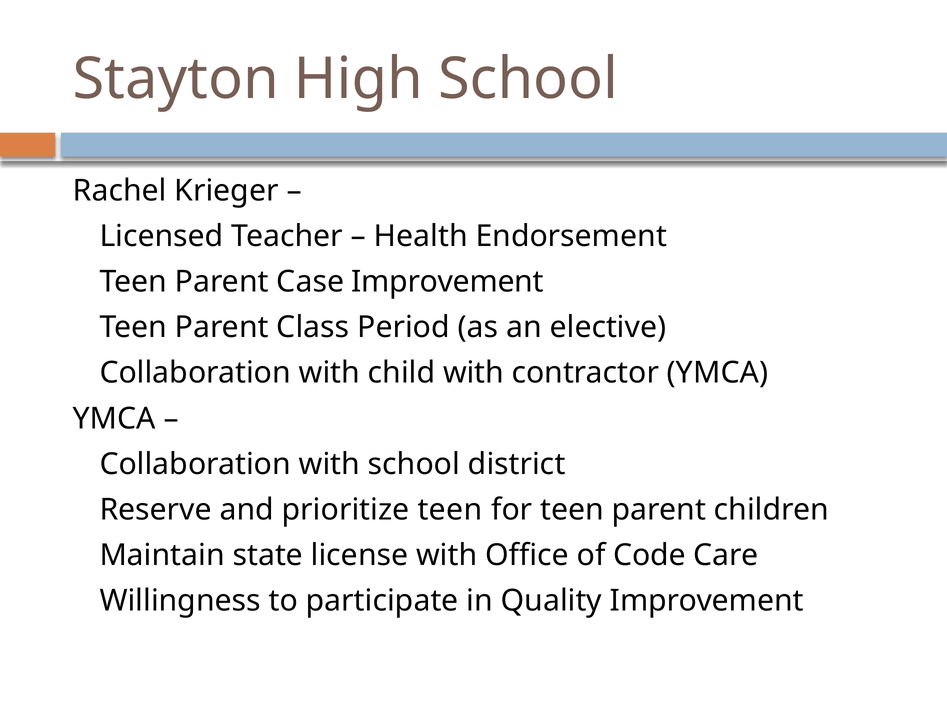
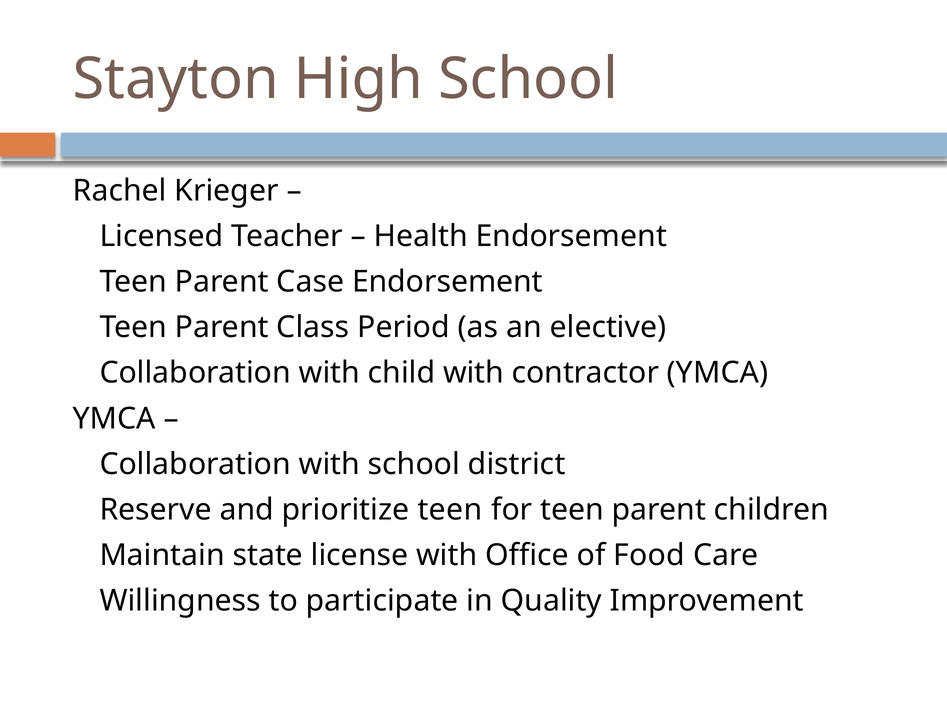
Case Improvement: Improvement -> Endorsement
Code: Code -> Food
